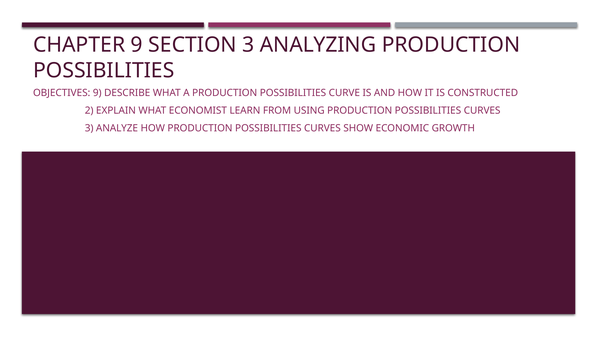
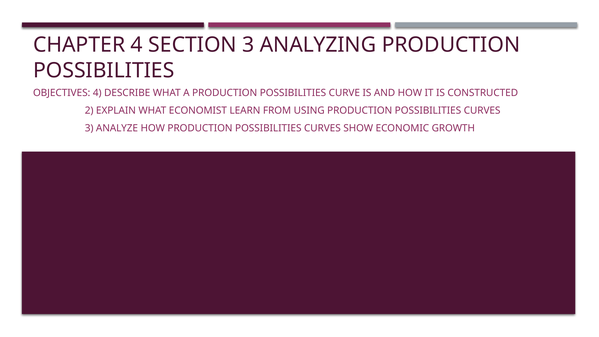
CHAPTER 9: 9 -> 4
OBJECTIVES 9: 9 -> 4
